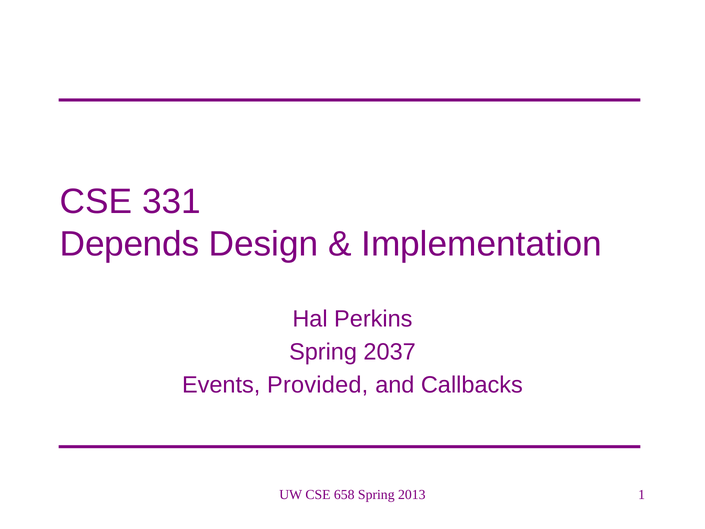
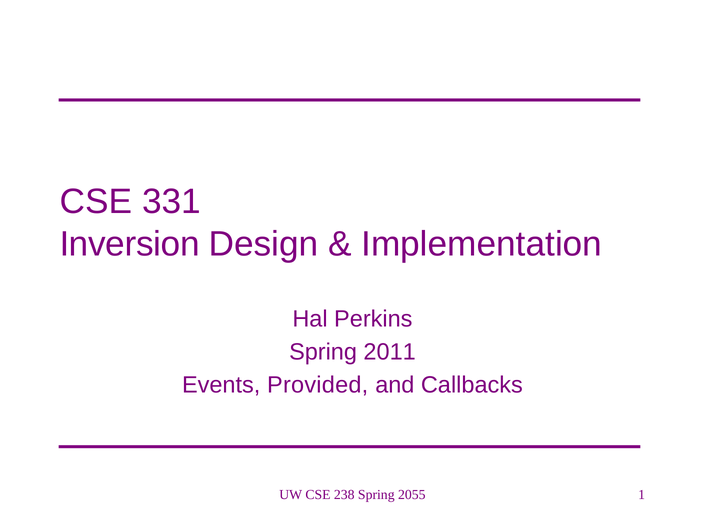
Depends: Depends -> Inversion
2037: 2037 -> 2011
658: 658 -> 238
2013: 2013 -> 2055
